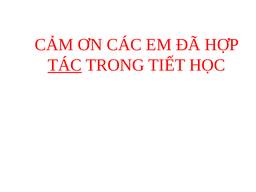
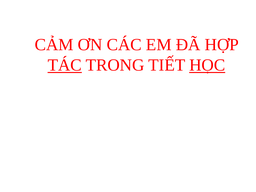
HỌC underline: none -> present
